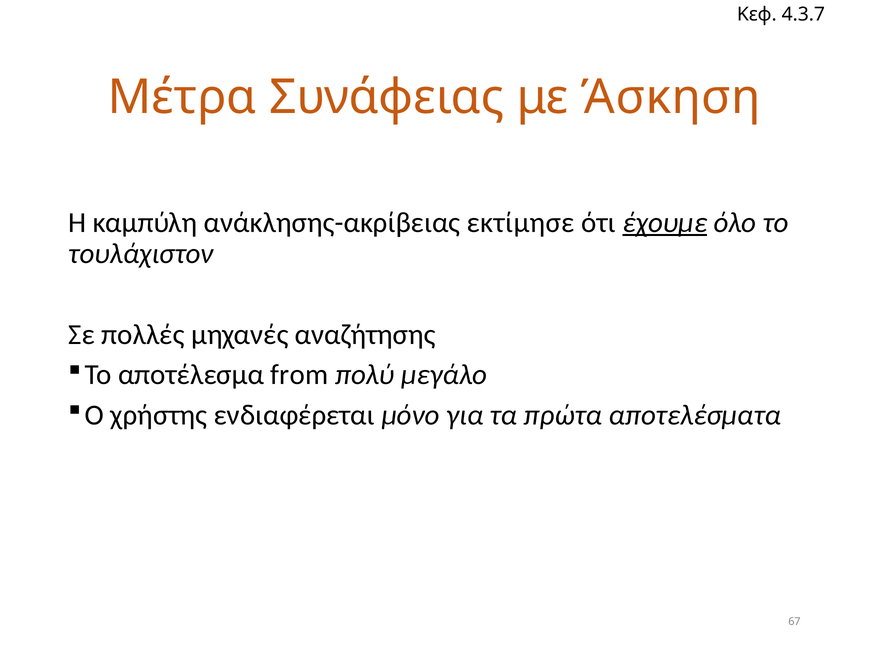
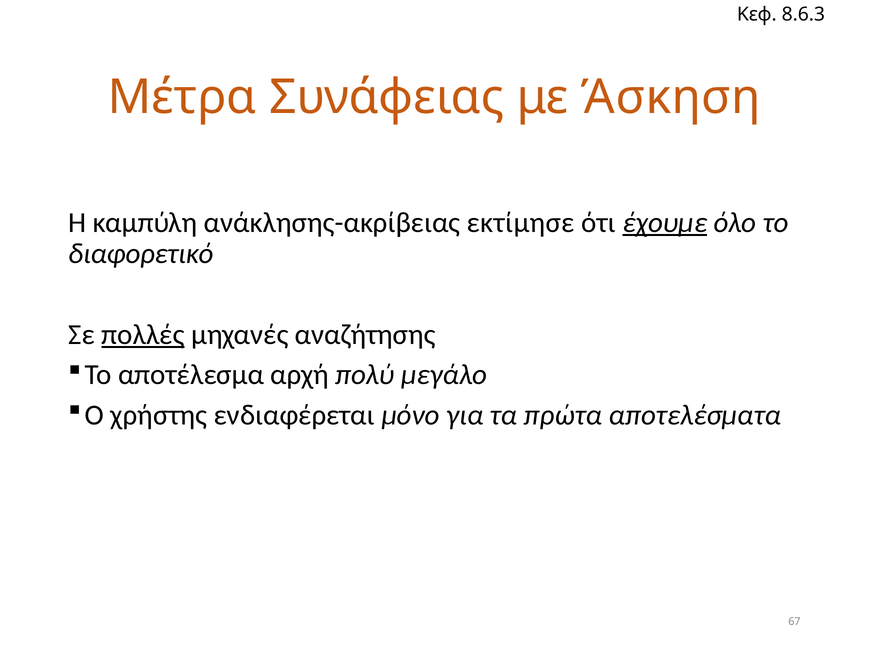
4.3.7: 4.3.7 -> 8.6.3
τουλάχιστον: τουλάχιστον -> διαφορετικό
πολλές underline: none -> present
from: from -> αρχή
